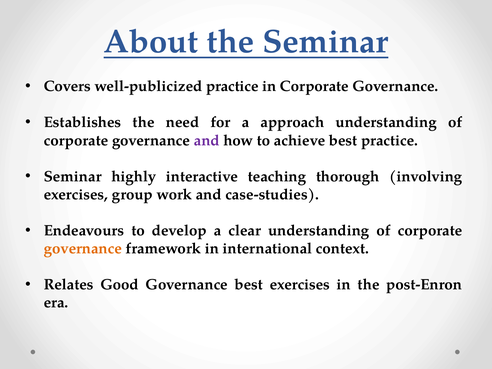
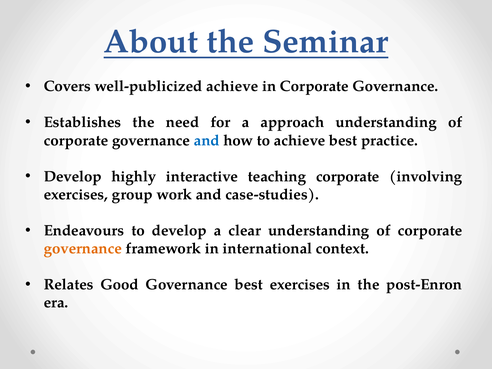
well-publicized practice: practice -> achieve
and at (207, 140) colour: purple -> blue
Seminar at (73, 176): Seminar -> Develop
teaching thorough: thorough -> corporate
